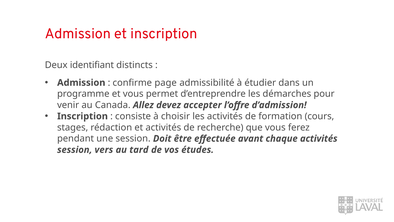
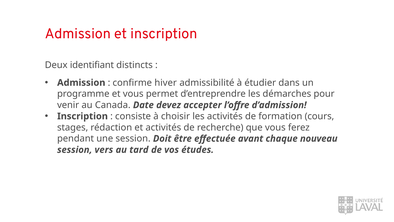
page: page -> hiver
Allez: Allez -> Date
chaque activités: activités -> nouveau
